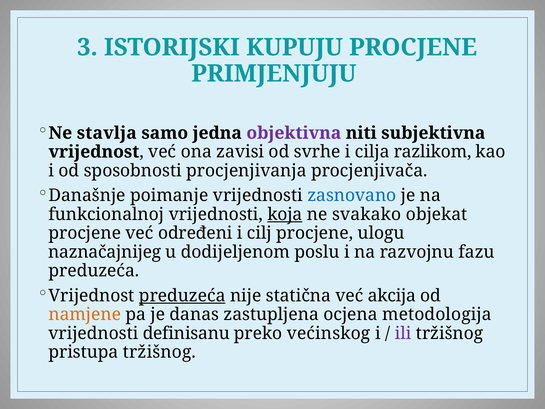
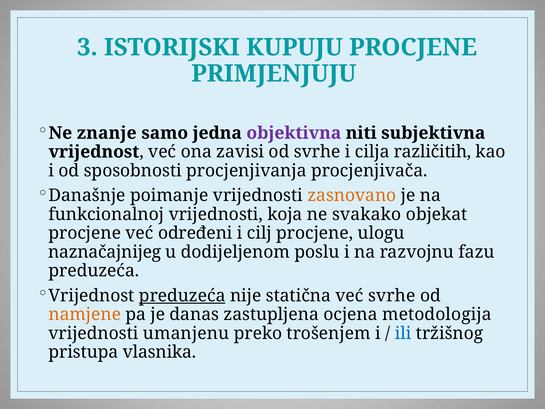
stavlja: stavlja -> znanje
razlikom: razlikom -> različitih
zasnovano colour: blue -> orange
koja underline: present -> none
već akcija: akcija -> svrhe
definisanu: definisanu -> umanjenu
većinskog: većinskog -> trošenjem
ili colour: purple -> blue
pristupa tržišnog: tržišnog -> vlasnika
